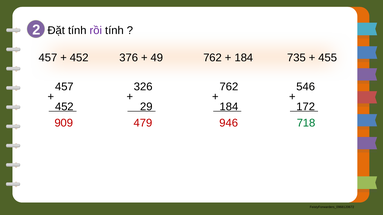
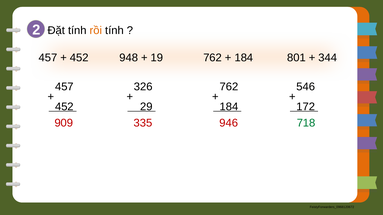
rồi colour: purple -> orange
376: 376 -> 948
49: 49 -> 19
735: 735 -> 801
455: 455 -> 344
479: 479 -> 335
